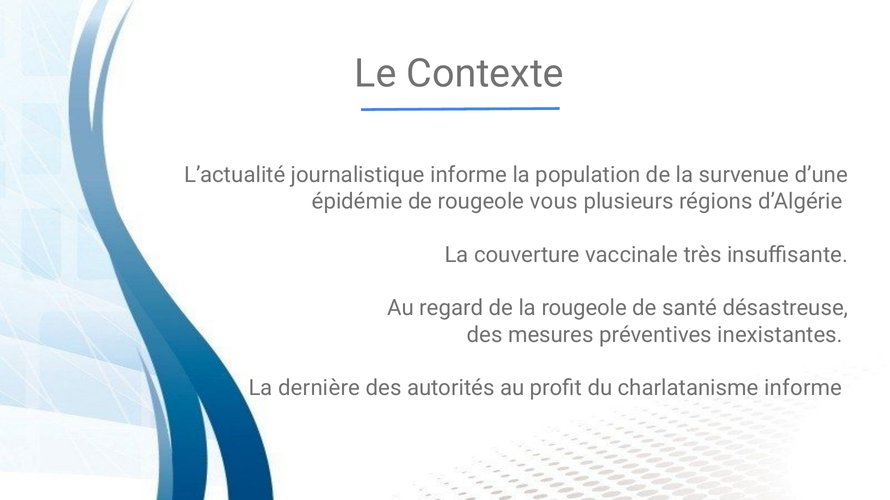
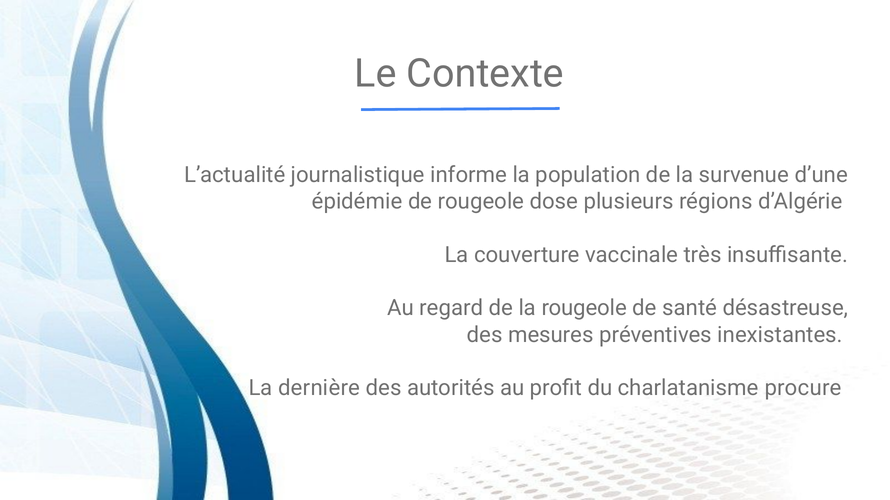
vous: vous -> dose
charlatanisme informe: informe -> procure
